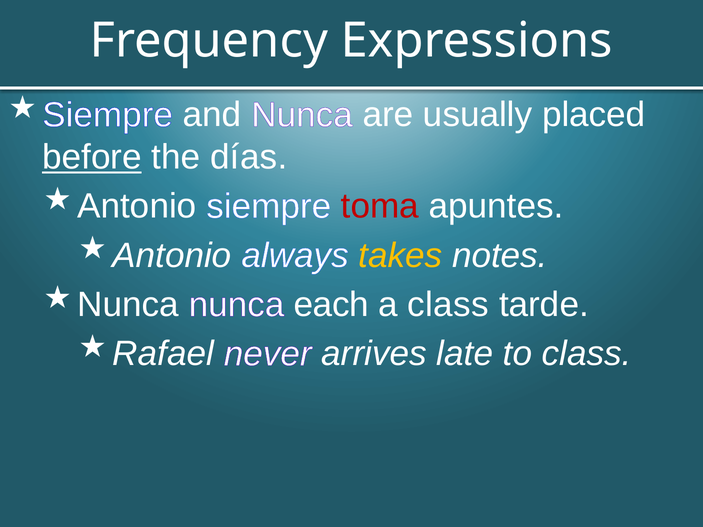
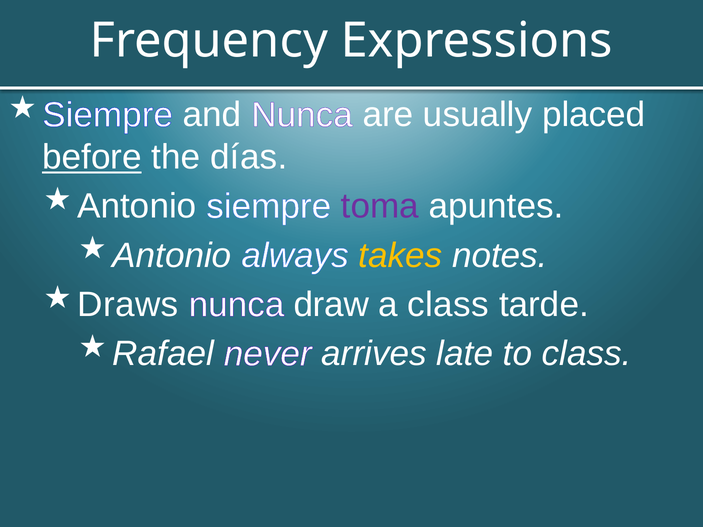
toma colour: red -> purple
Nunca at (128, 305): Nunca -> Draws
each: each -> draw
